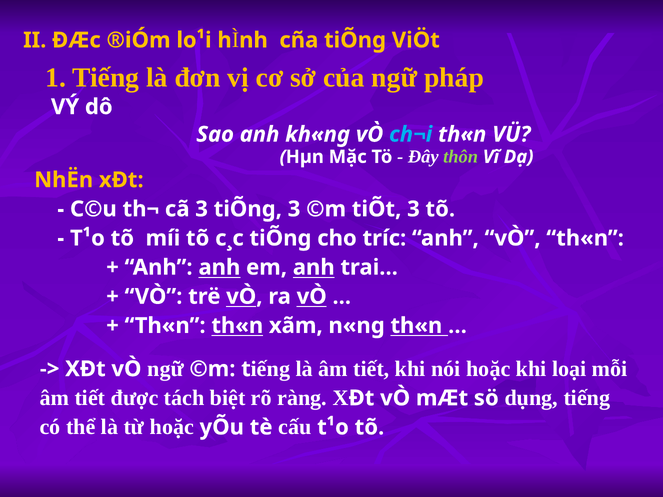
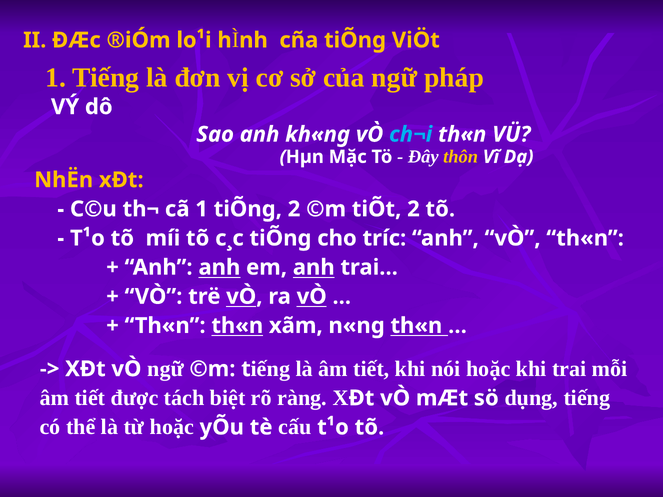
thôn colour: light green -> yellow
cã 3: 3 -> 1
tiÕng 3: 3 -> 2
tiÕt 3: 3 -> 2
khi loại: loại -> trai
